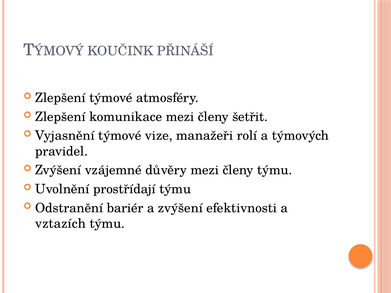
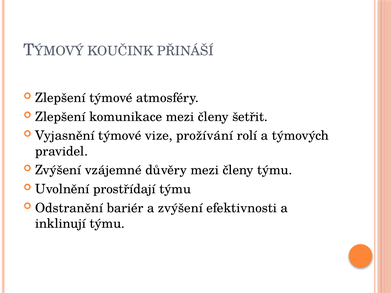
manažeři: manažeři -> prožívání
vztazích: vztazích -> inklinují
